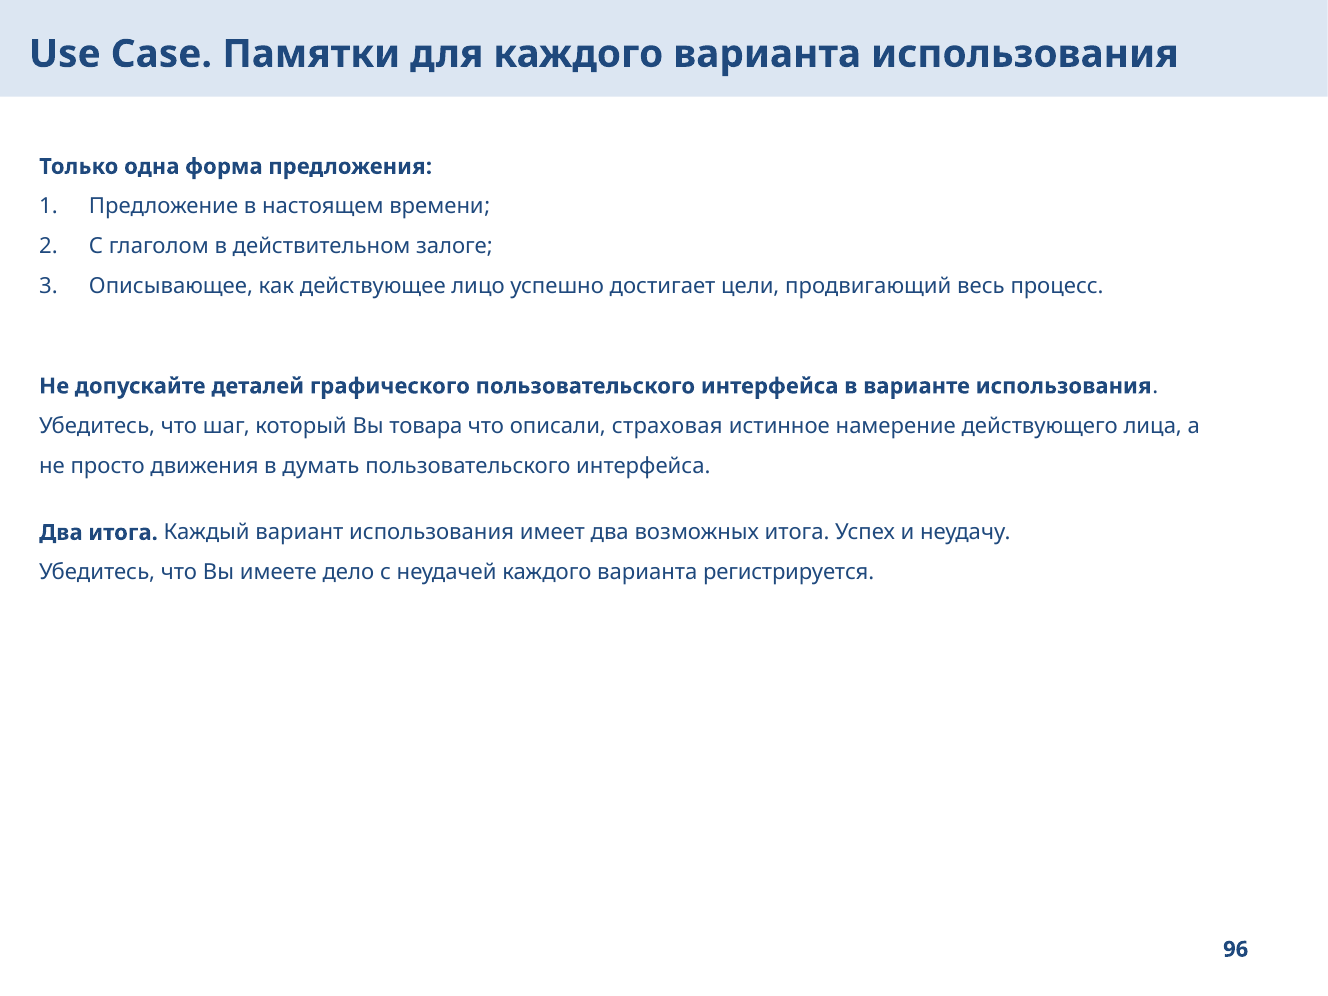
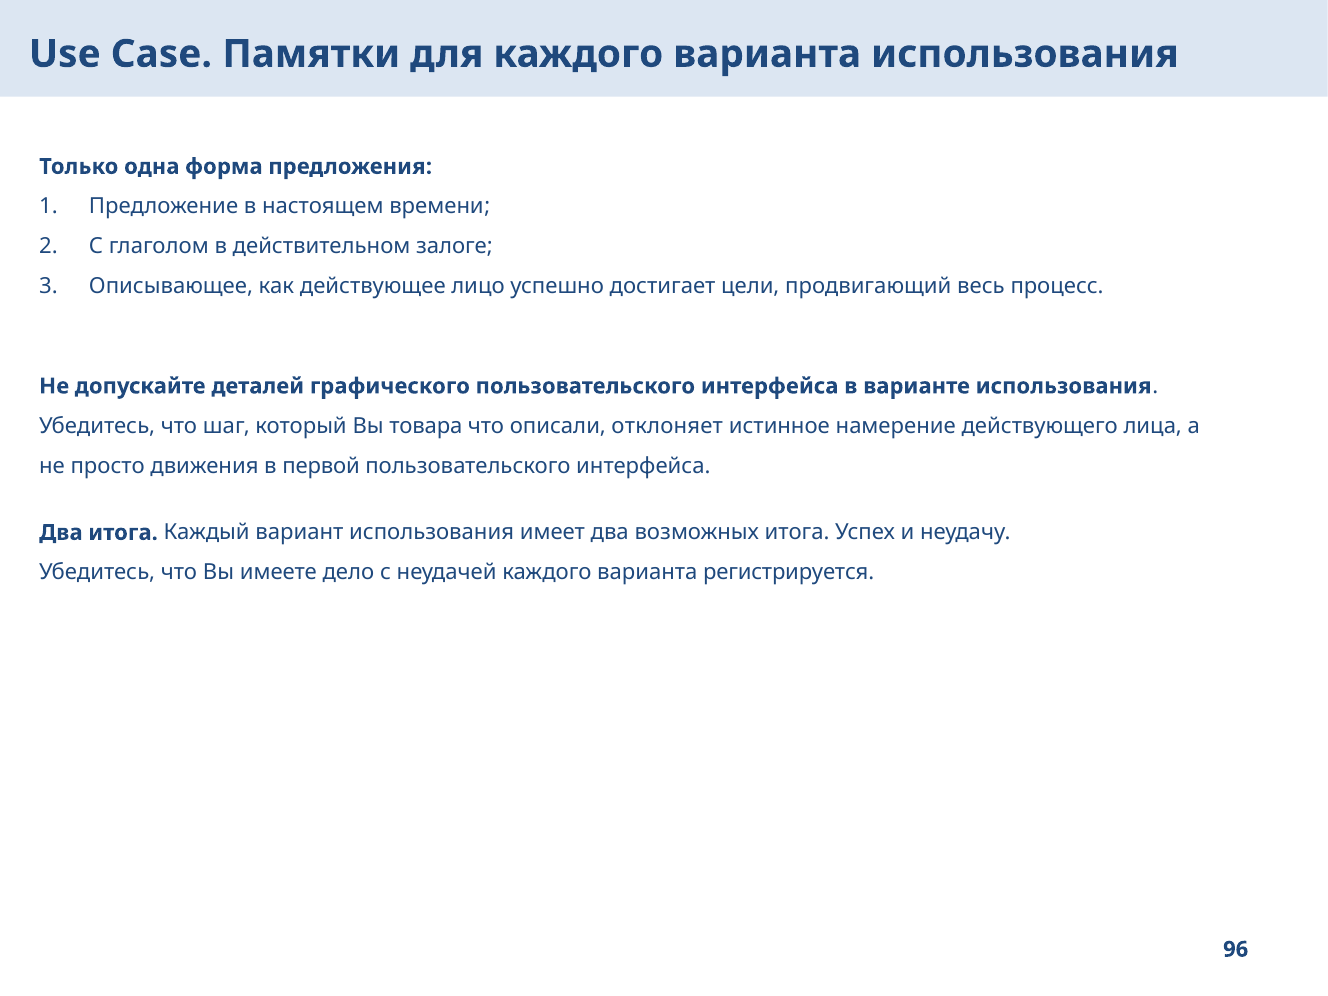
страховая: страховая -> отклоняет
думать: думать -> первой
